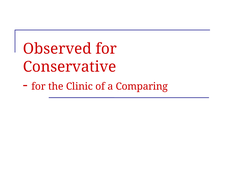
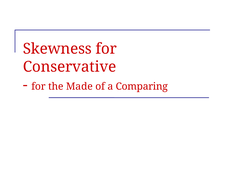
Observed: Observed -> Skewness
Clinic: Clinic -> Made
